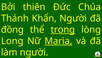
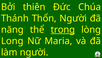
Khẩn: Khẩn -> Thổn
đồng: đồng -> năng
Maria underline: present -> none
